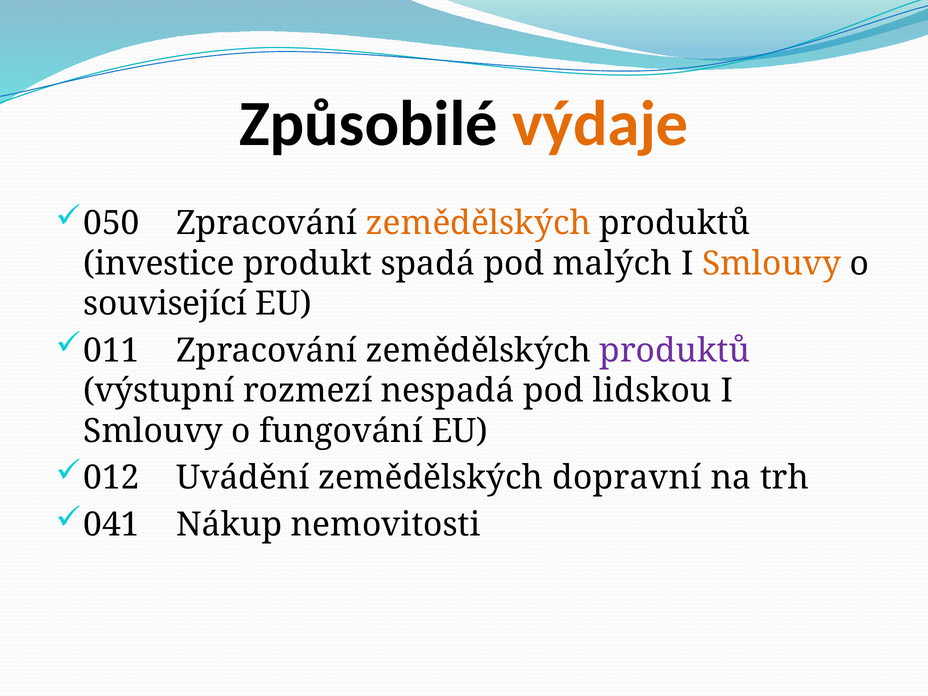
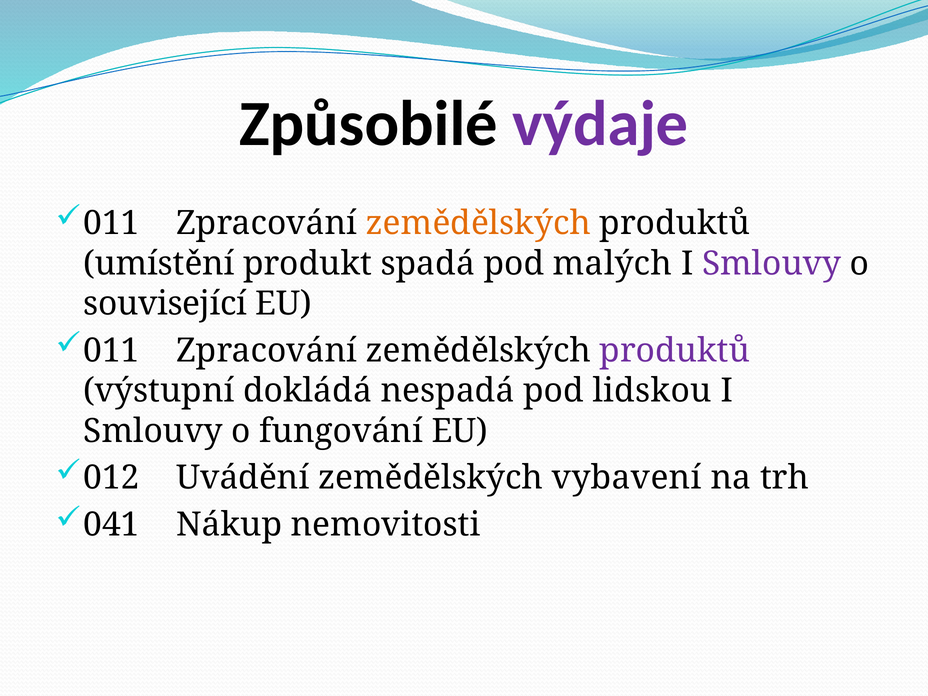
výdaje colour: orange -> purple
050 at (111, 223): 050 -> 011
investice: investice -> umístění
Smlouvy at (772, 264) colour: orange -> purple
rozmezí: rozmezí -> dokládá
dopravní: dopravní -> vybavení
